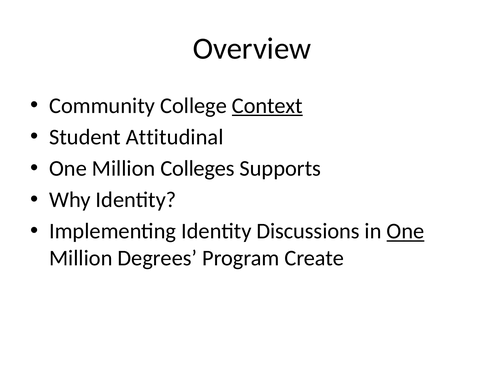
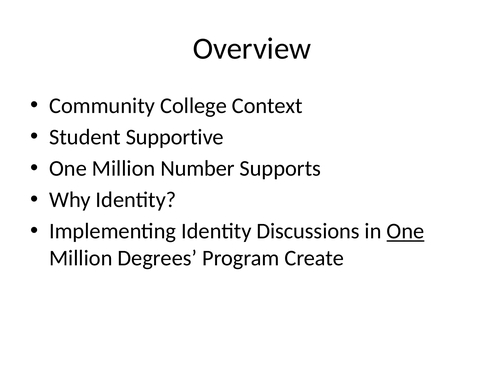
Context underline: present -> none
Attitudinal: Attitudinal -> Supportive
Colleges: Colleges -> Number
